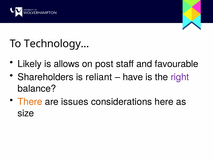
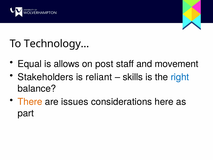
Likely: Likely -> Equal
favourable: favourable -> movement
Shareholders: Shareholders -> Stakeholders
have: have -> skills
right colour: purple -> blue
size: size -> part
